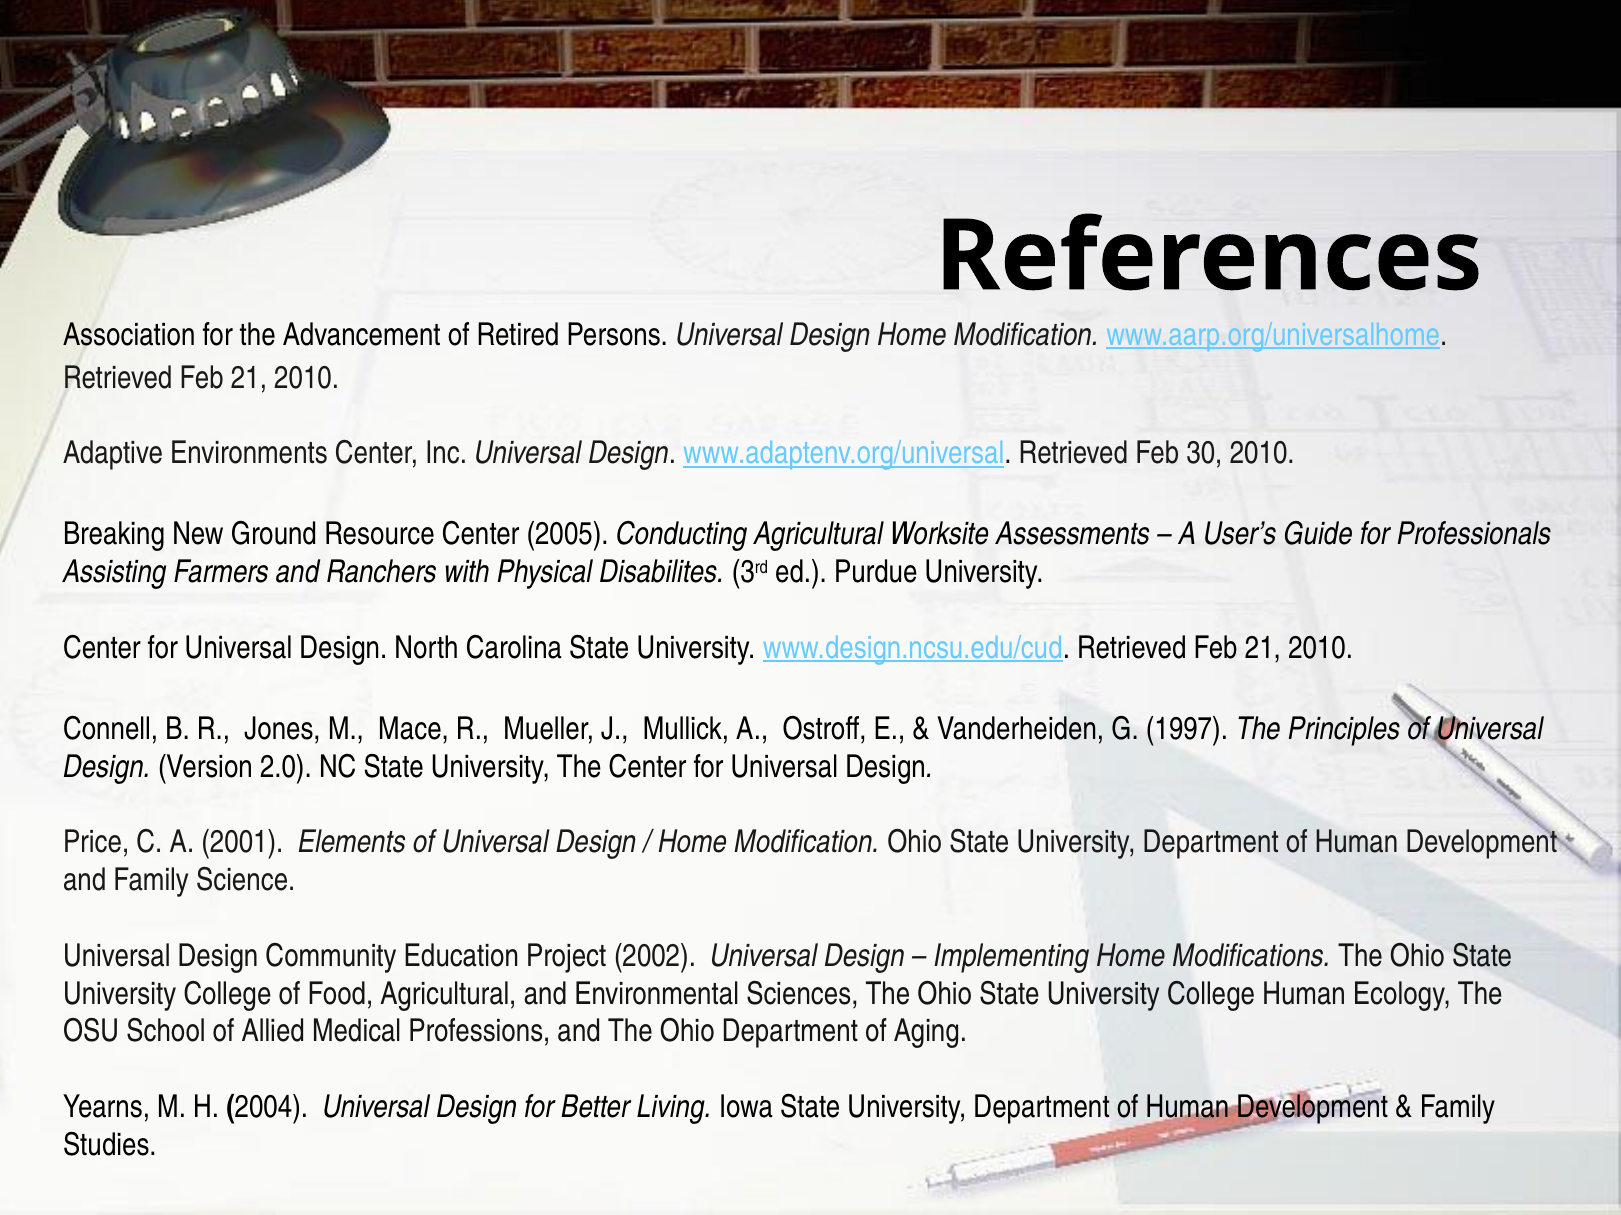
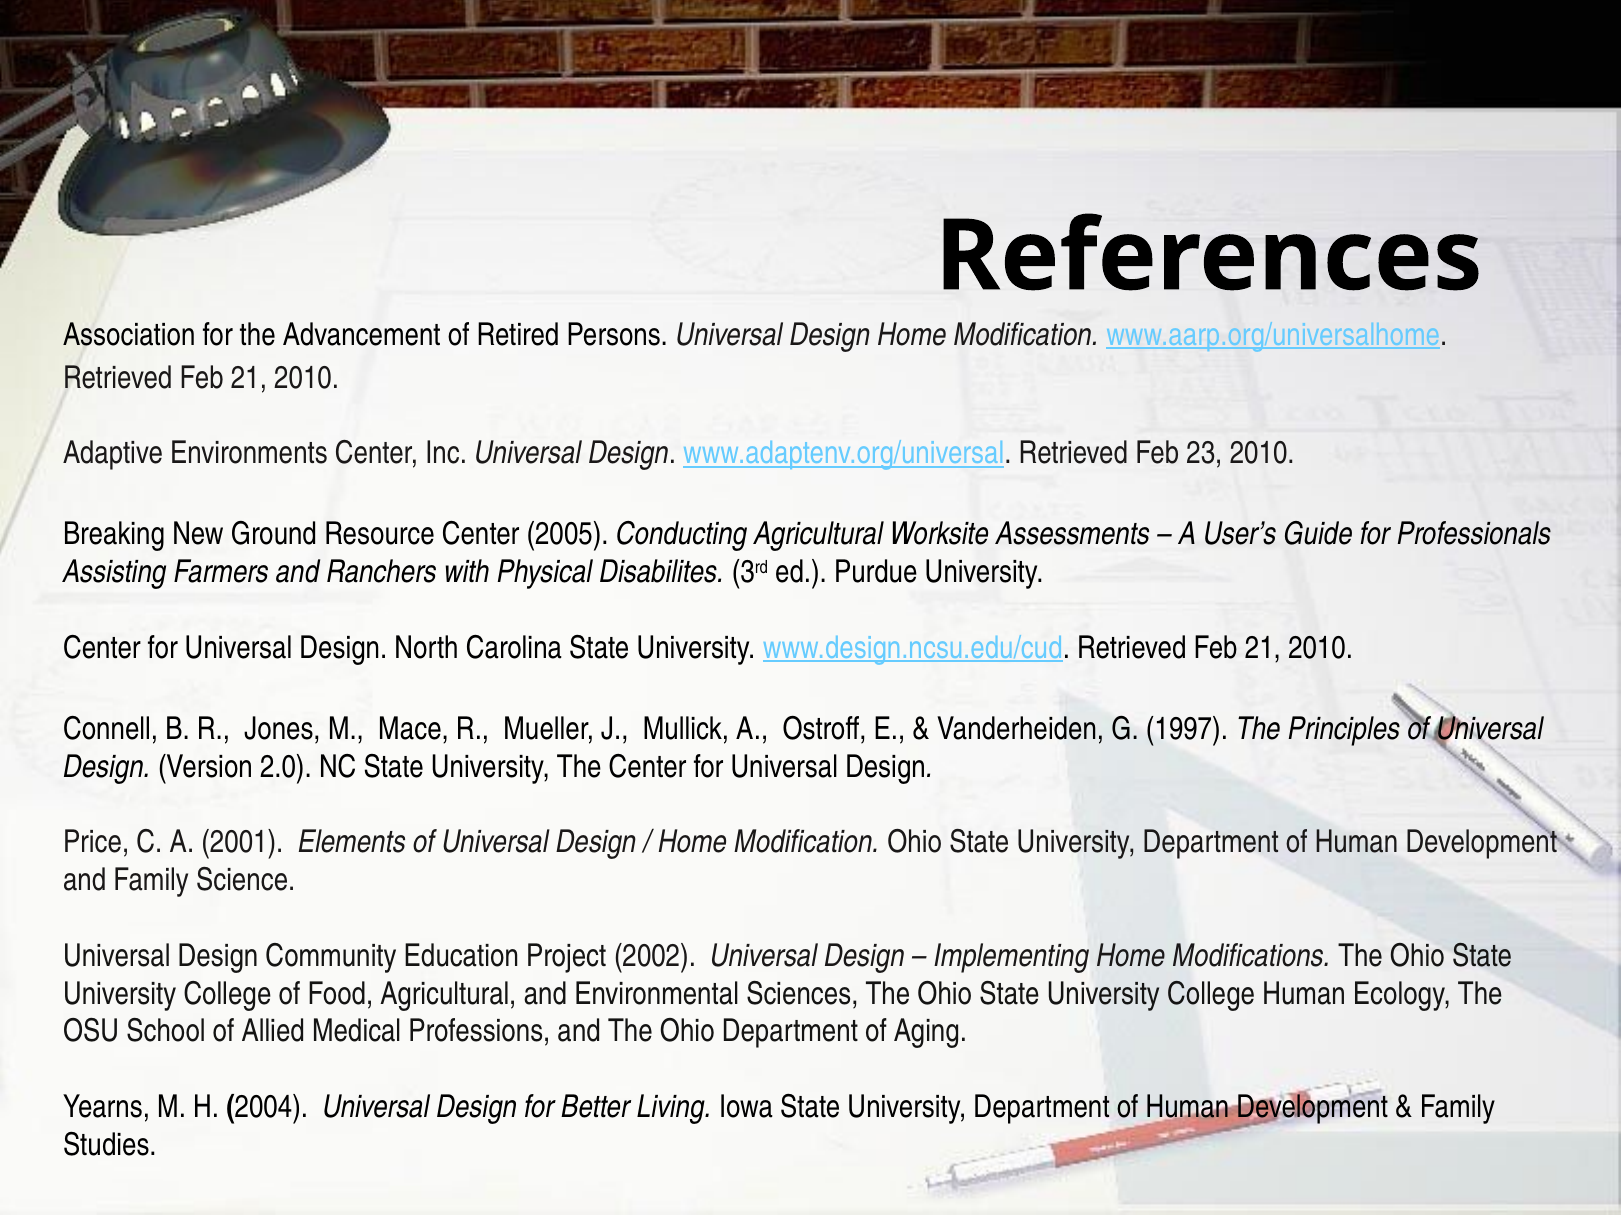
30: 30 -> 23
